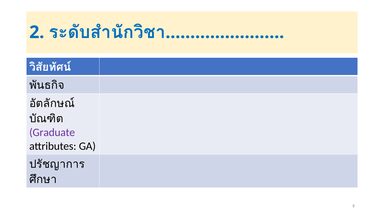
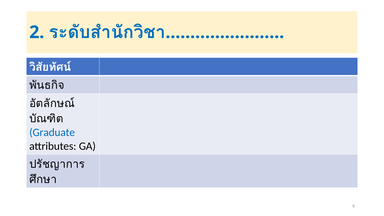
Graduate colour: purple -> blue
